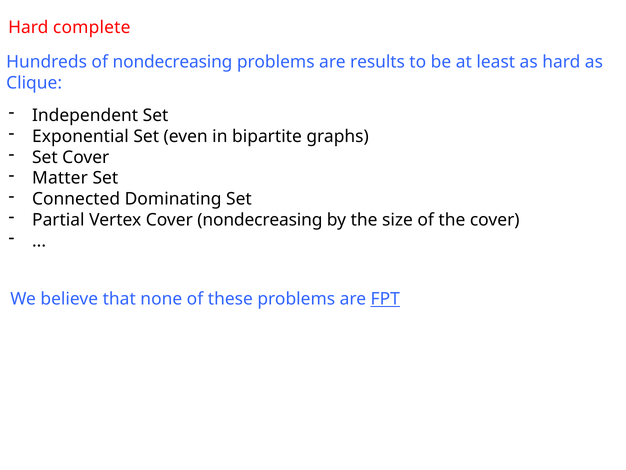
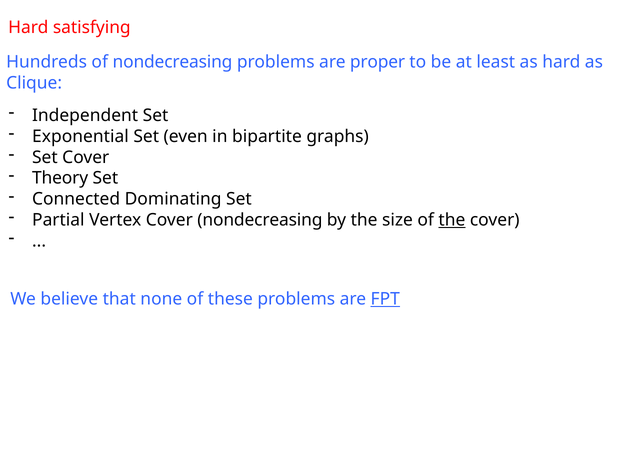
complete: complete -> satisfying
results: results -> proper
Matter: Matter -> Theory
the at (452, 220) underline: none -> present
